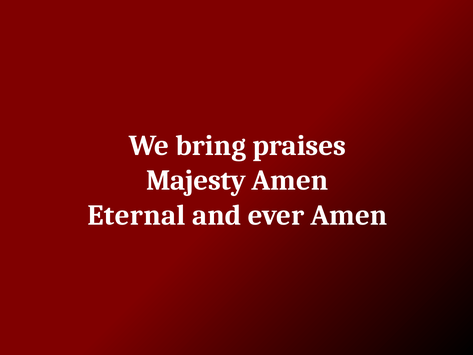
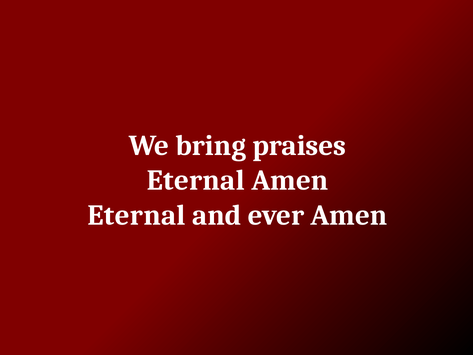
Majesty at (196, 180): Majesty -> Eternal
